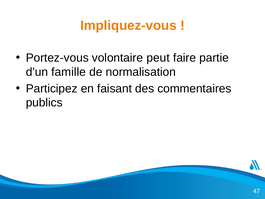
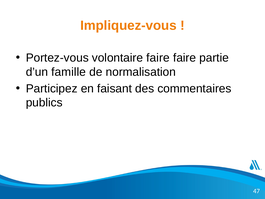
volontaire peut: peut -> faire
